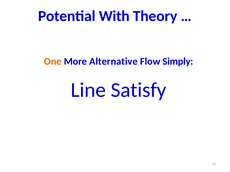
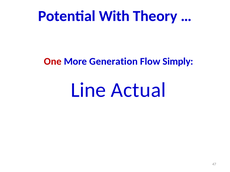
One colour: orange -> red
Alternative: Alternative -> Generation
Satisfy: Satisfy -> Actual
